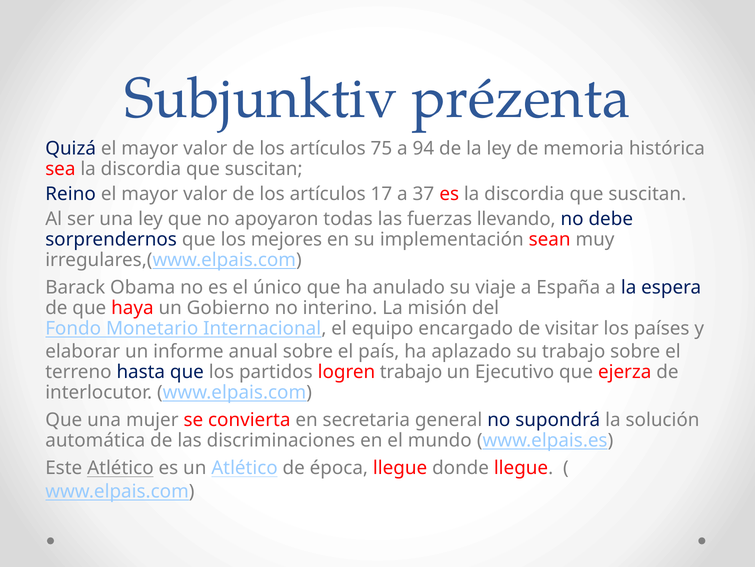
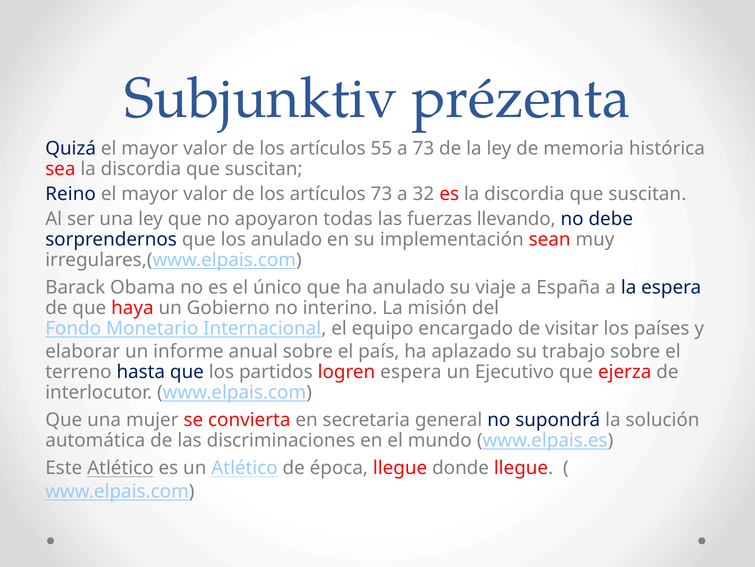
75: 75 -> 55
a 94: 94 -> 73
artículos 17: 17 -> 73
37: 37 -> 32
los mejores: mejores -> anulado
logren trabajo: trabajo -> espera
